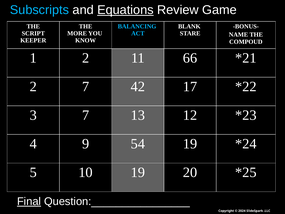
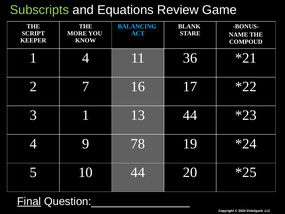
Subscripts colour: light blue -> light green
Equations underline: present -> none
1 2: 2 -> 4
66: 66 -> 36
42: 42 -> 16
3 7: 7 -> 1
13 12: 12 -> 44
54: 54 -> 78
10 19: 19 -> 44
